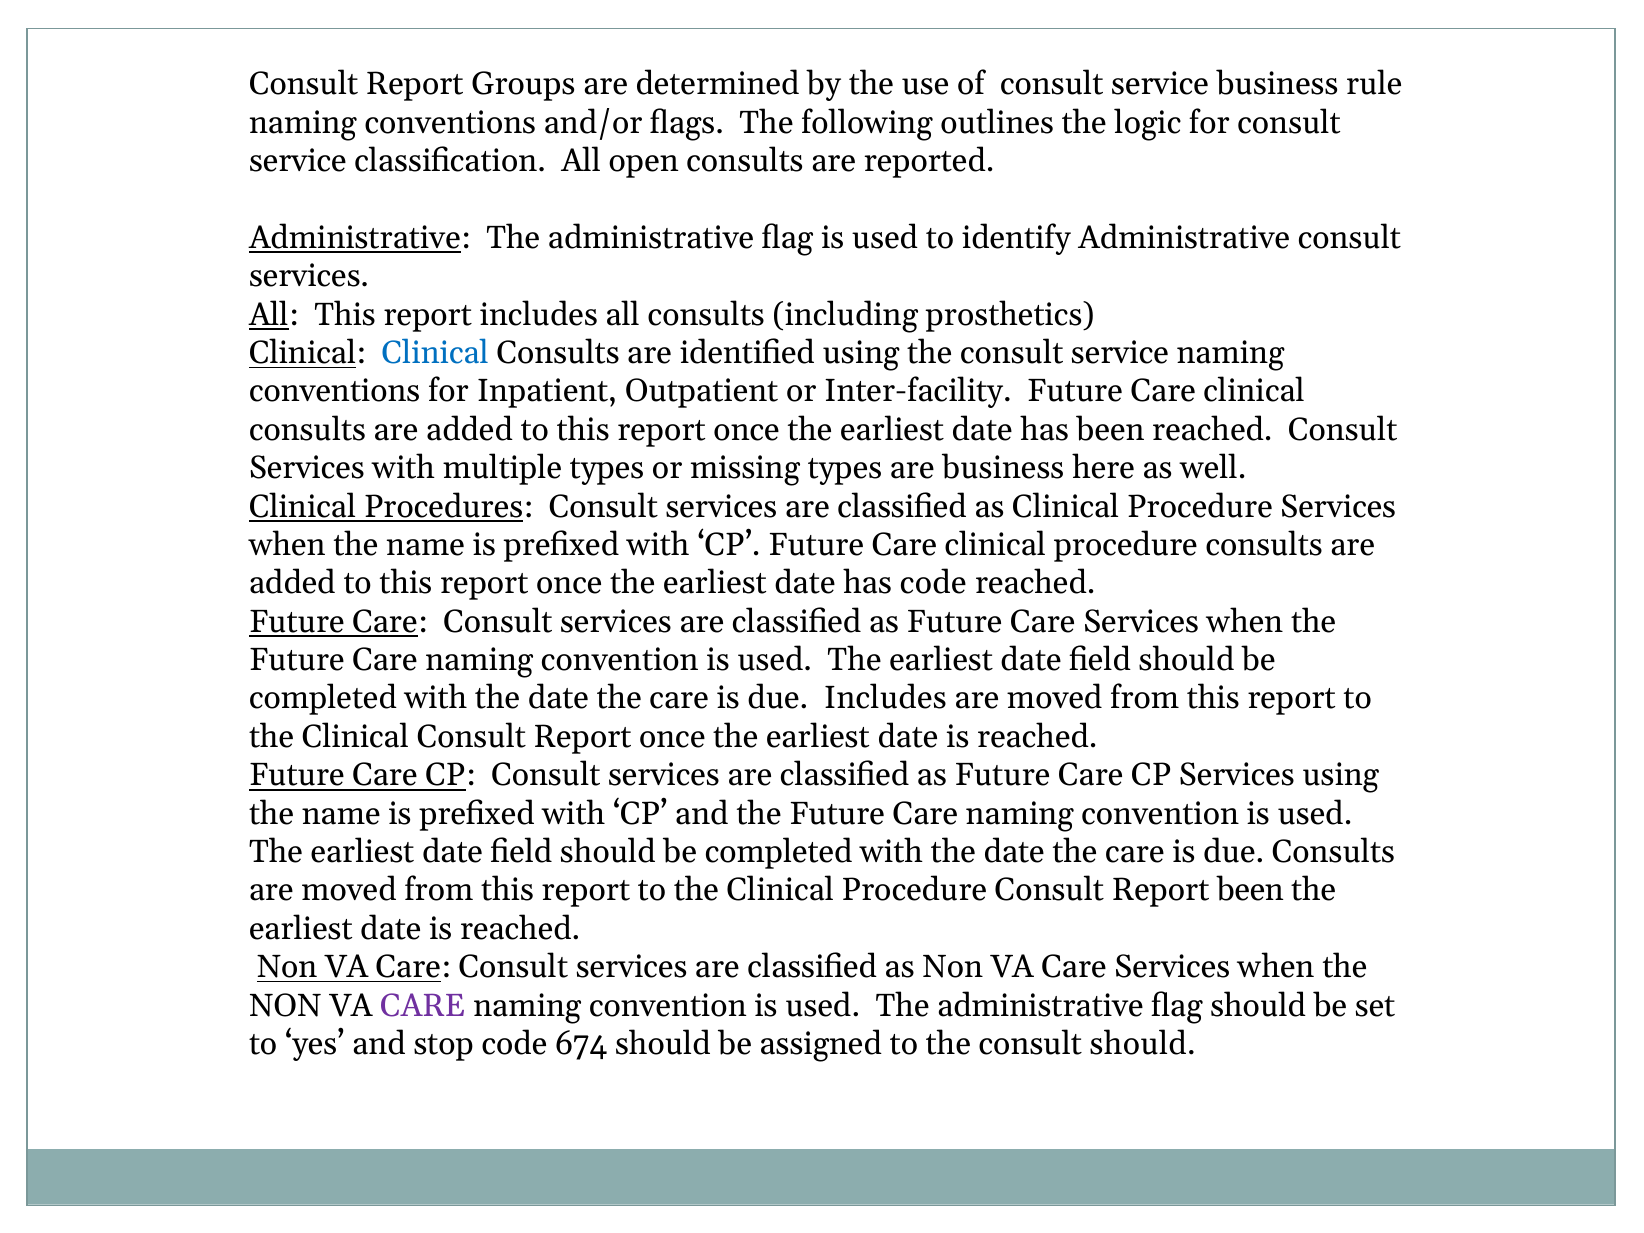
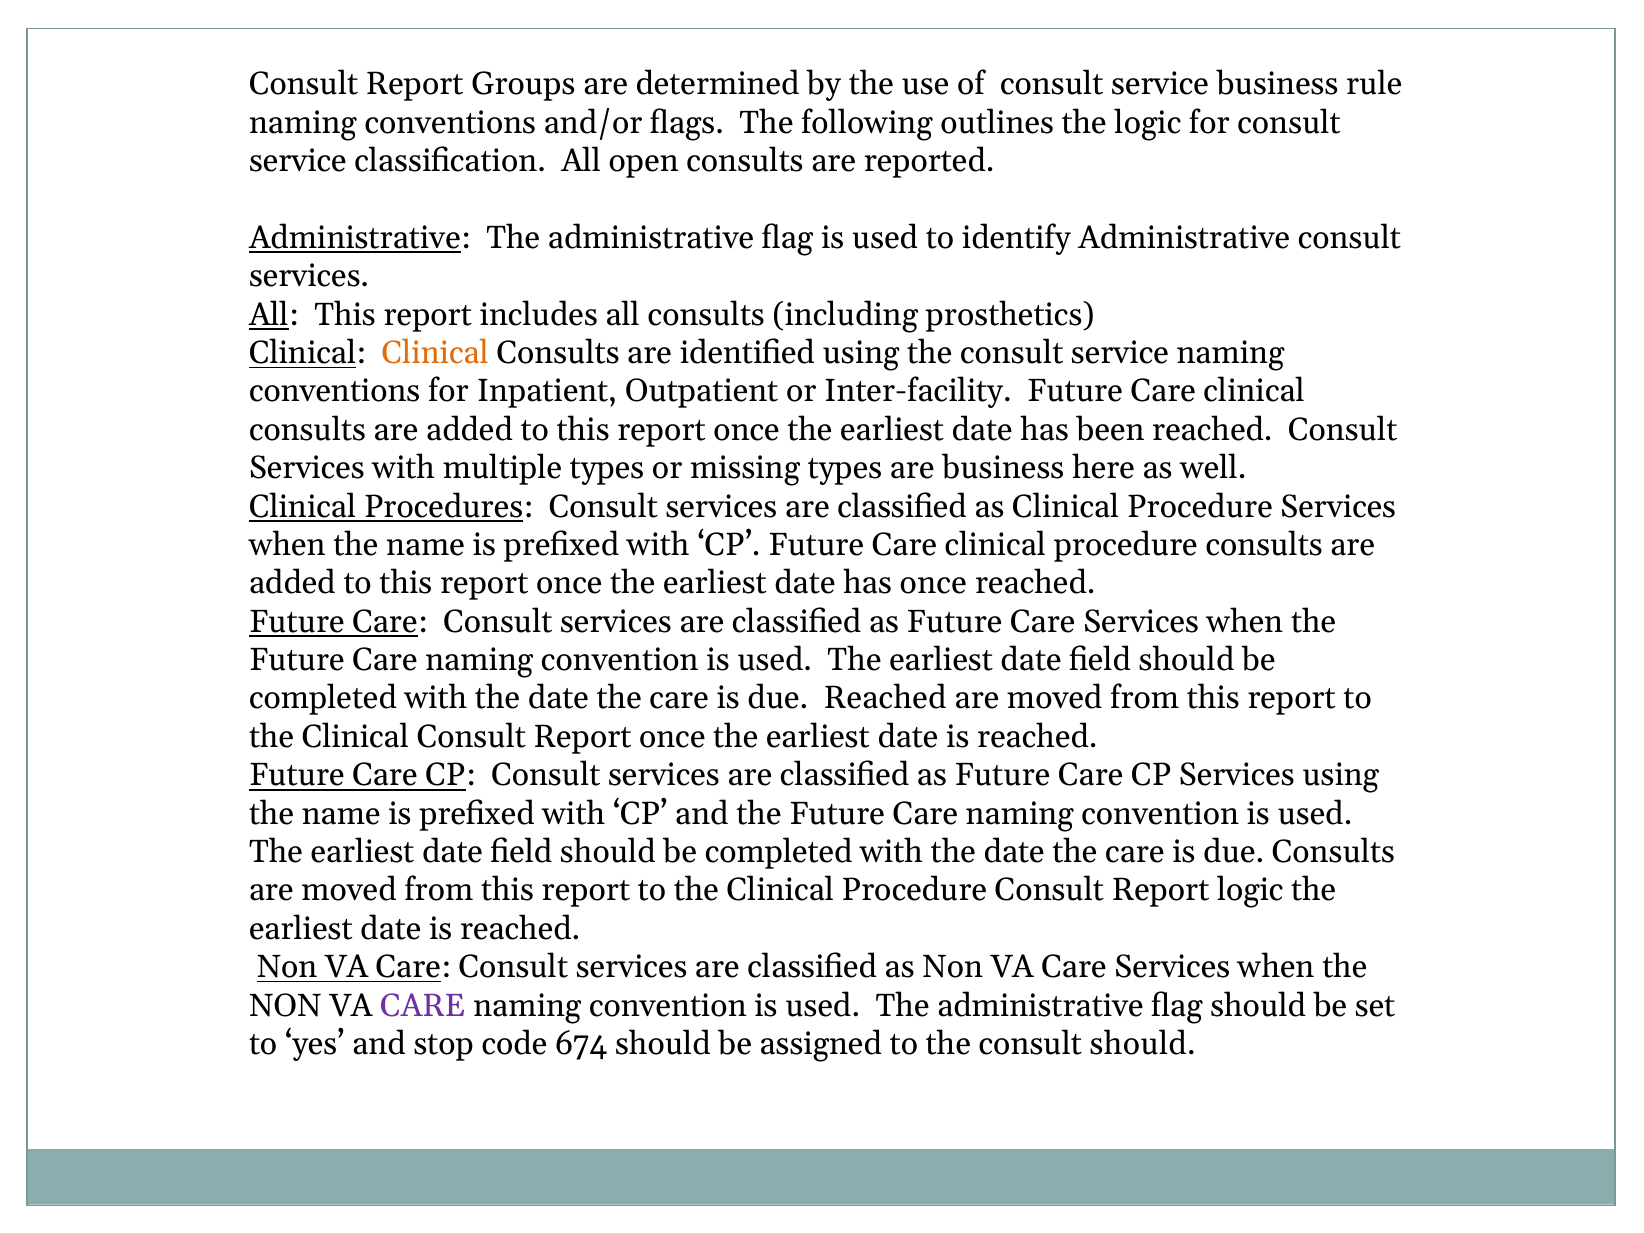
Clinical at (435, 353) colour: blue -> orange
has code: code -> once
due Includes: Includes -> Reached
Report been: been -> logic
